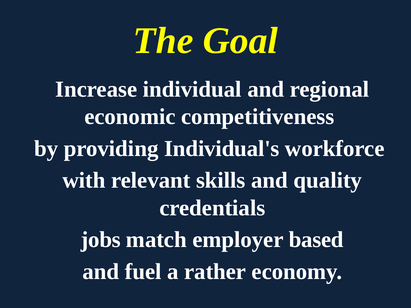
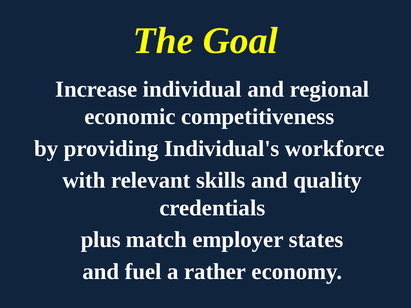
jobs: jobs -> plus
based: based -> states
